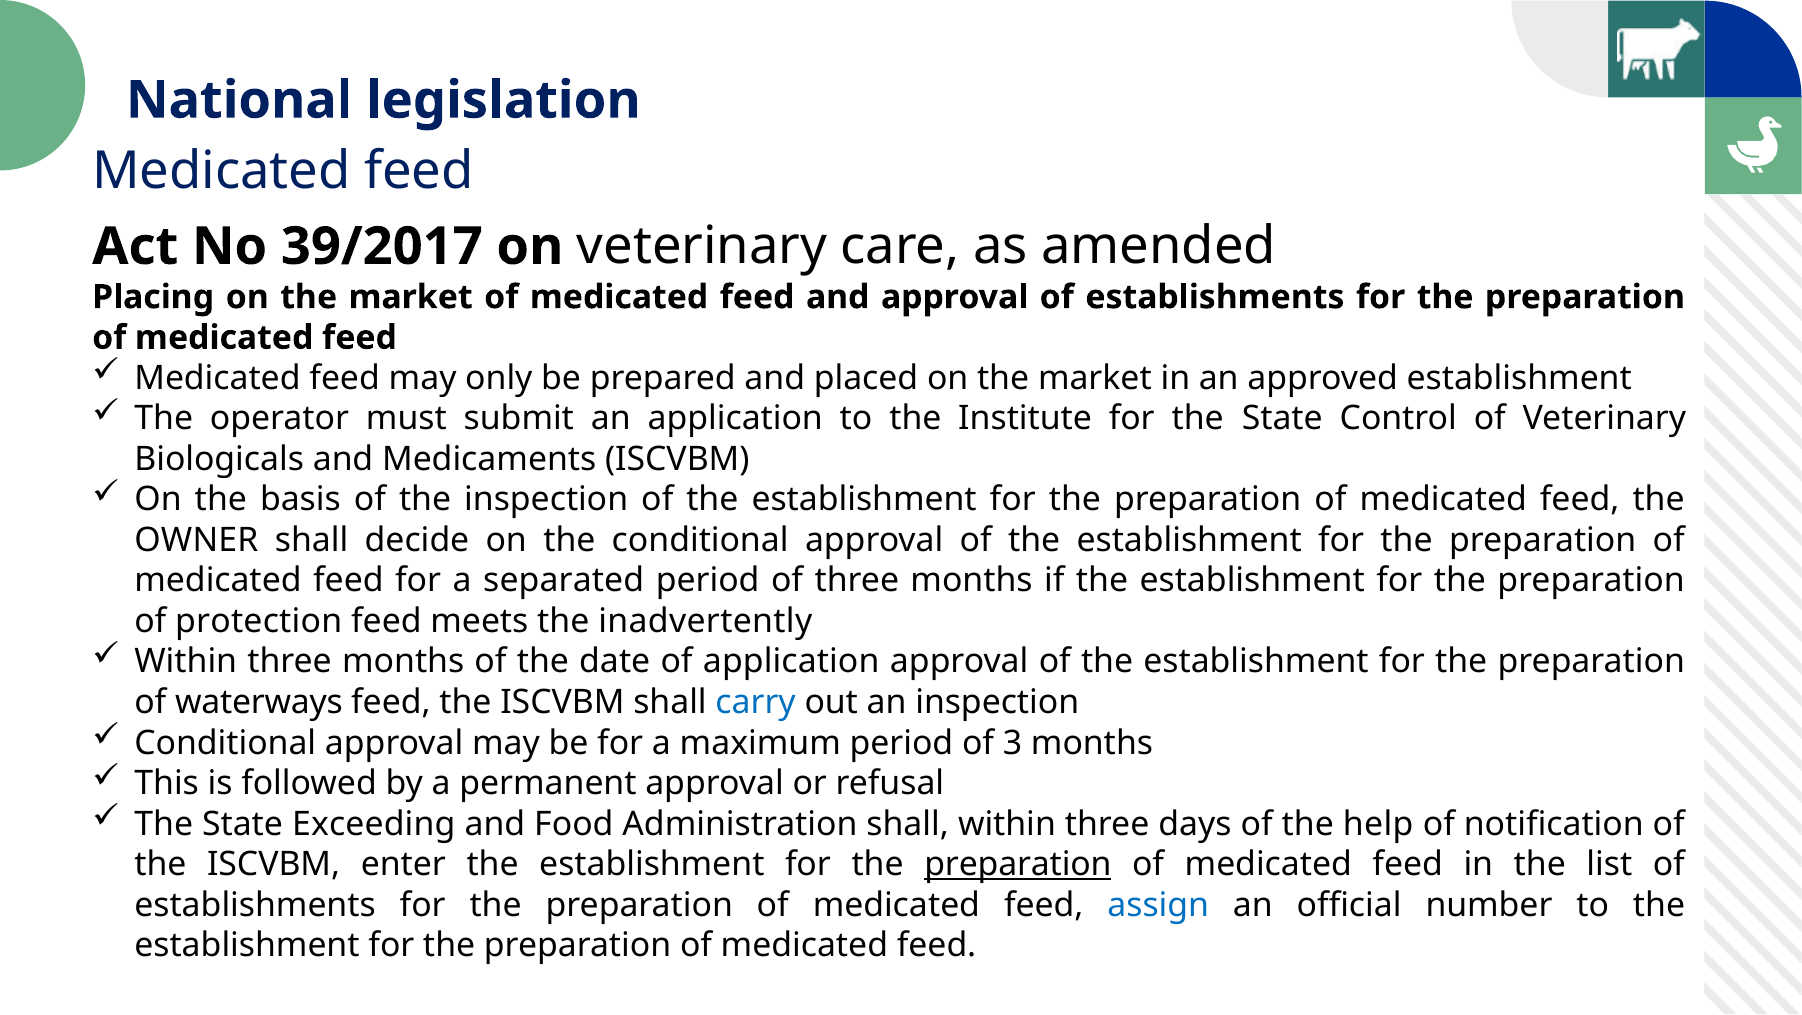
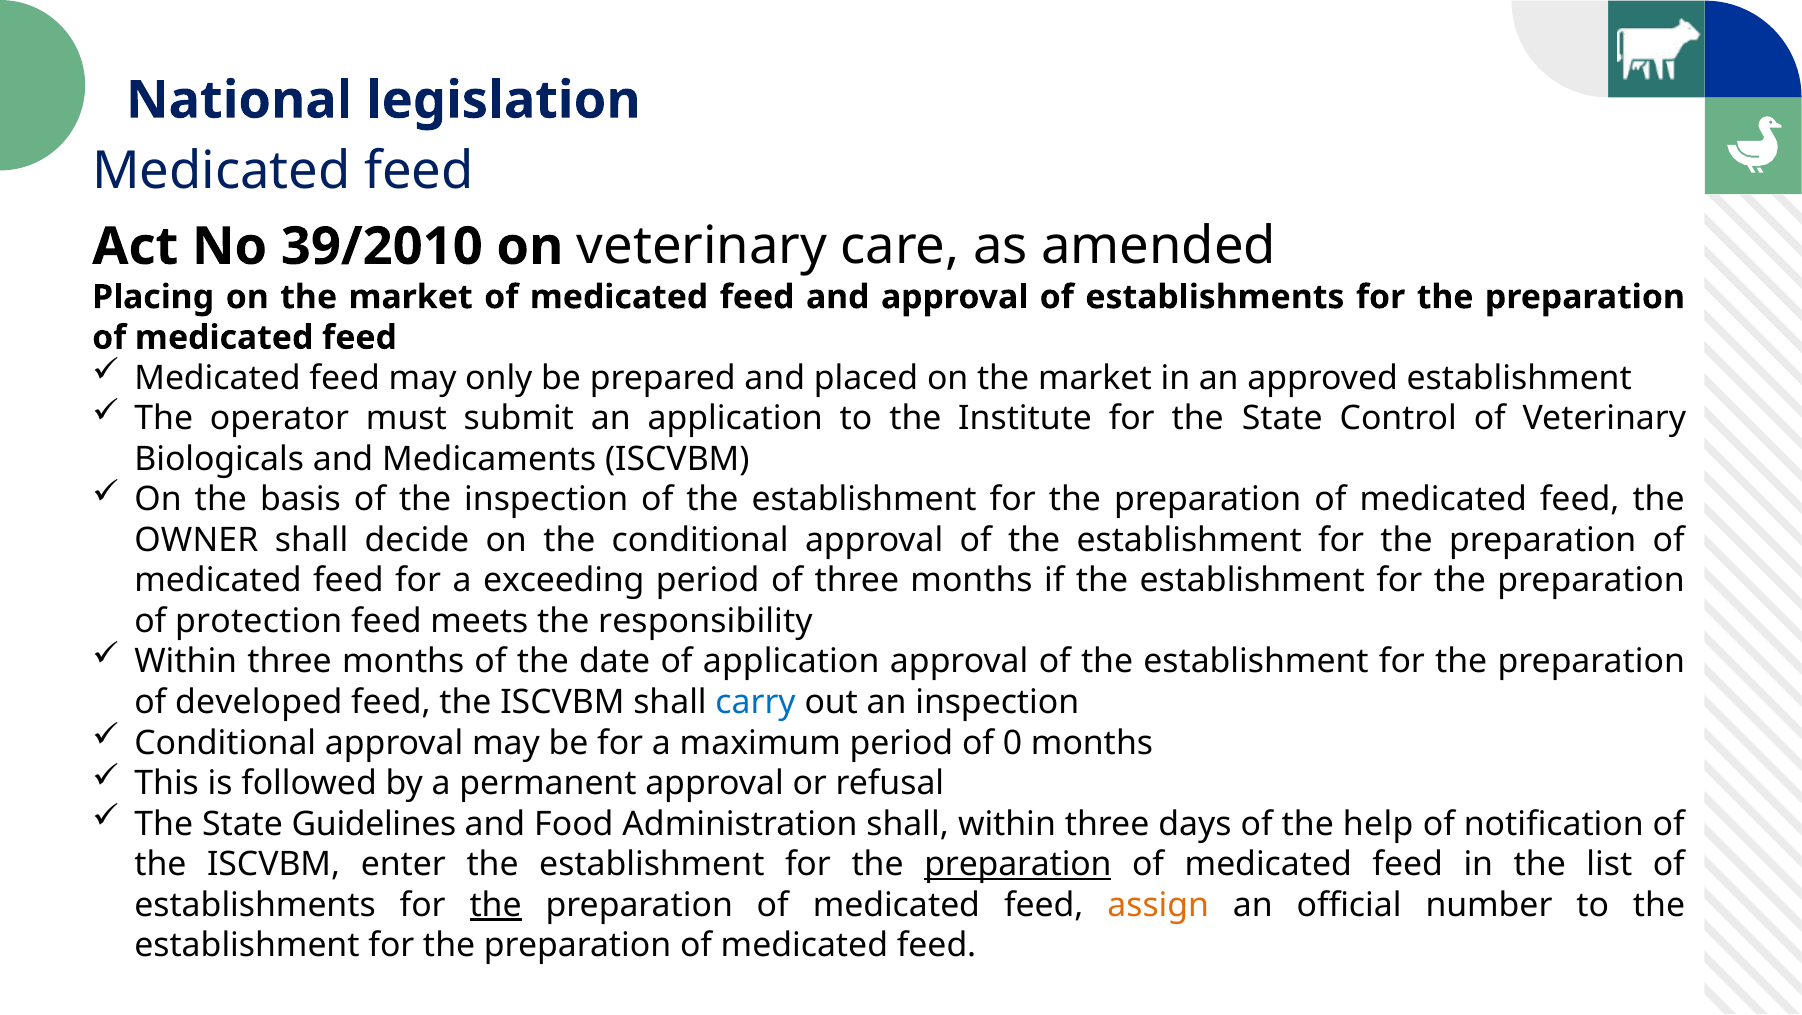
39/2017: 39/2017 -> 39/2010
separated: separated -> exceeding
inadvertently: inadvertently -> responsibility
waterways: waterways -> developed
3: 3 -> 0
Exceeding: Exceeding -> Guidelines
the at (496, 905) underline: none -> present
assign colour: blue -> orange
